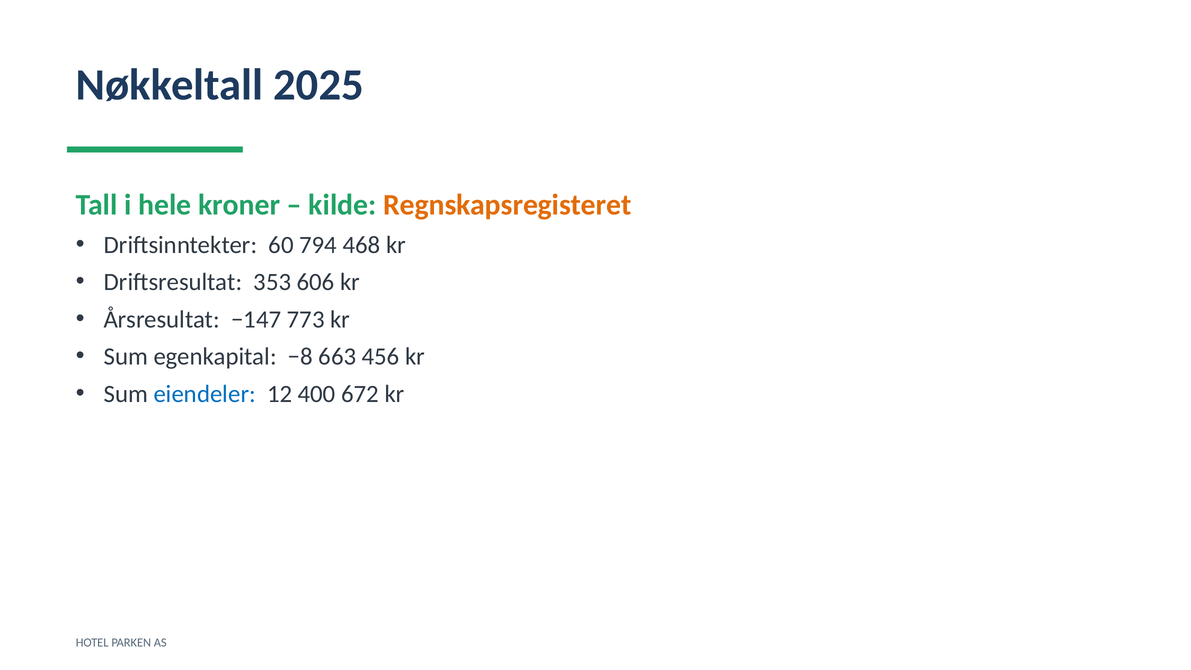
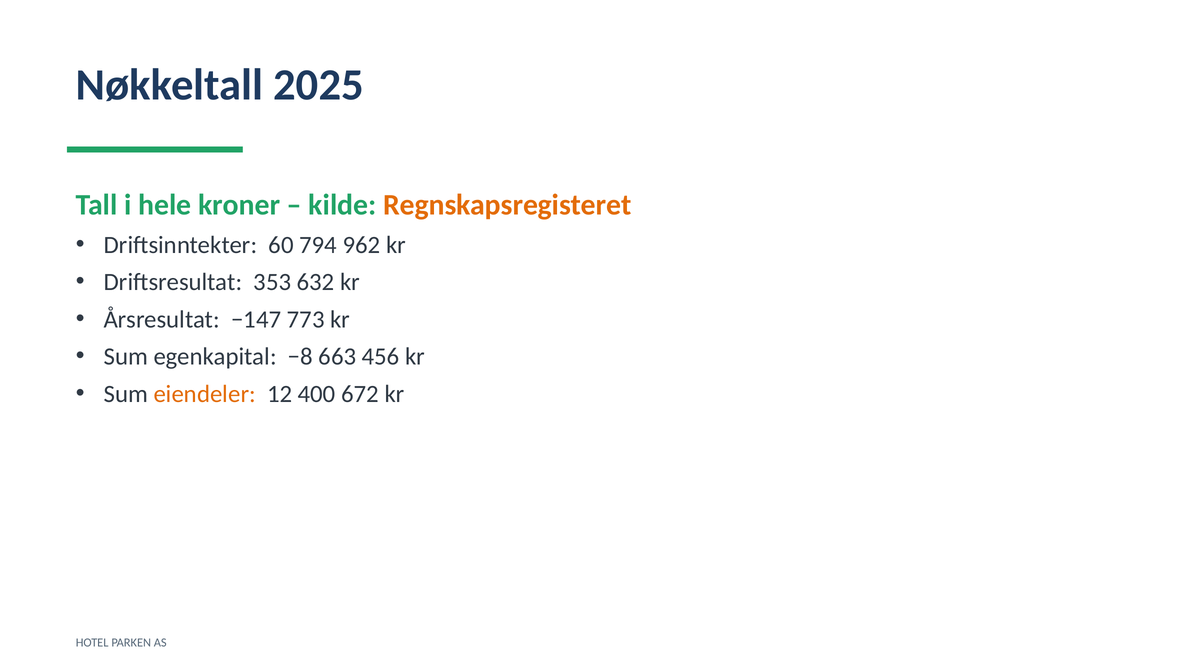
468: 468 -> 962
606: 606 -> 632
eiendeler colour: blue -> orange
